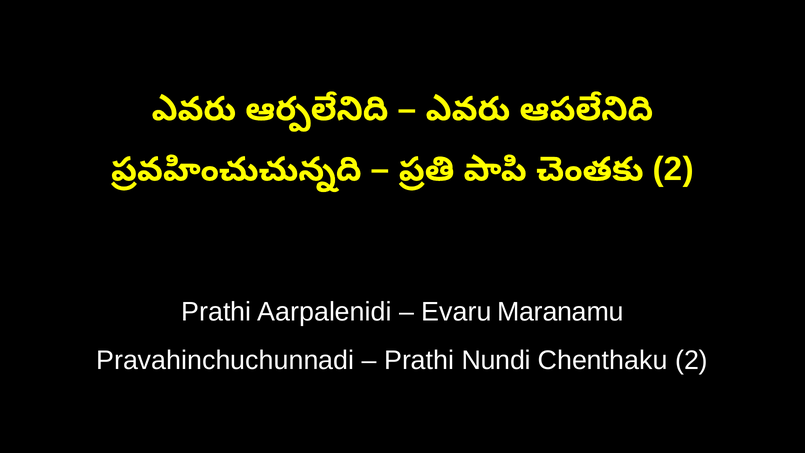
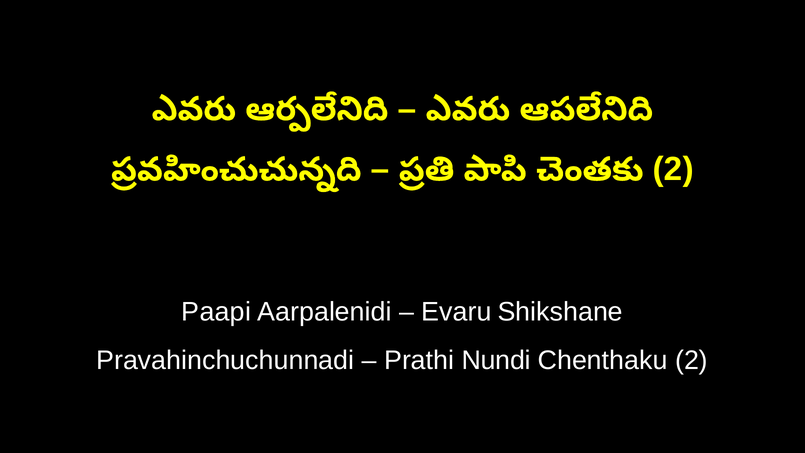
Prathi at (216, 312): Prathi -> Paapi
Maranamu: Maranamu -> Shikshane
